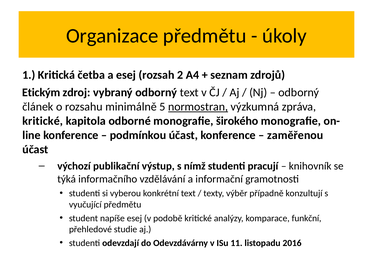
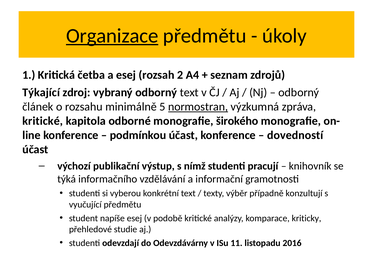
Organizace underline: none -> present
Etickým: Etickým -> Týkající
zaměřenou: zaměřenou -> dovedností
funkční: funkční -> kriticky
